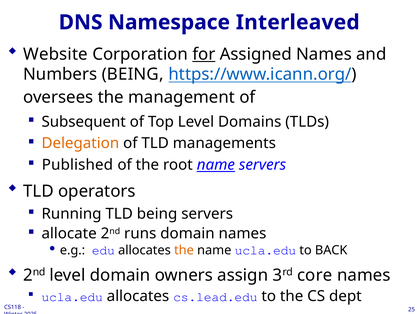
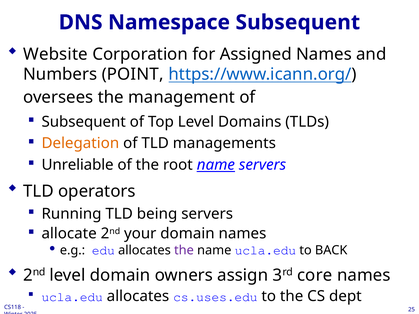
Namespace Interleaved: Interleaved -> Subsequent
for underline: present -> none
Numbers BEING: BEING -> POINT
Published: Published -> Unreliable
runs: runs -> your
the at (184, 250) colour: orange -> purple
cs.lead.edu: cs.lead.edu -> cs.uses.edu
